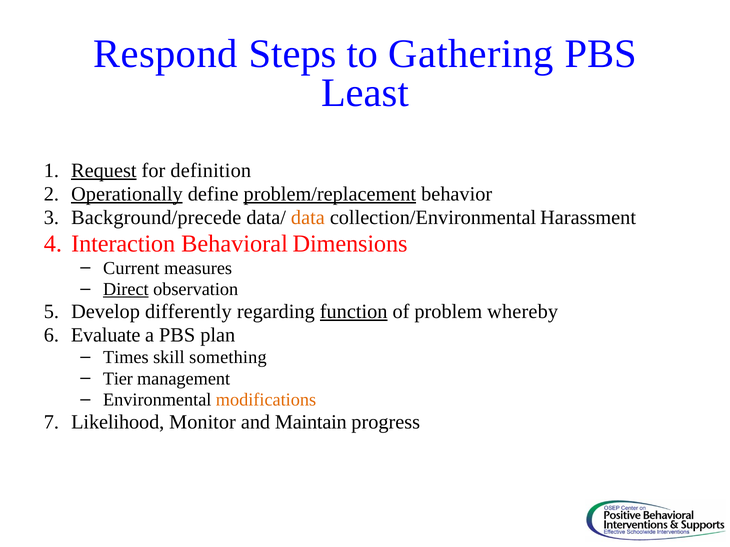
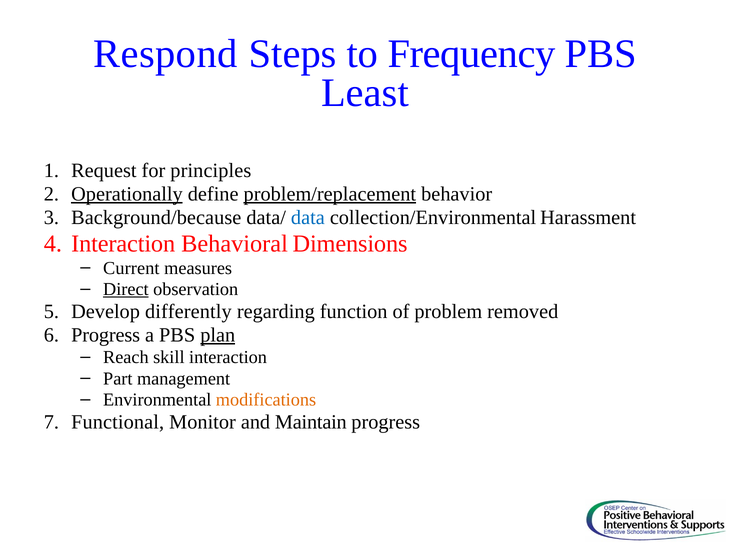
Gathering: Gathering -> Frequency
Request underline: present -> none
definition: definition -> principles
Background/precede: Background/precede -> Background/because
data colour: orange -> blue
function underline: present -> none
whereby: whereby -> removed
Evaluate at (106, 335): Evaluate -> Progress
plan underline: none -> present
Times: Times -> Reach
skill something: something -> interaction
Tier: Tier -> Part
Likelihood: Likelihood -> Functional
